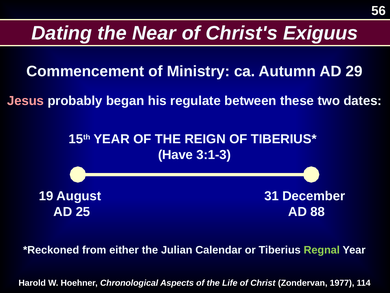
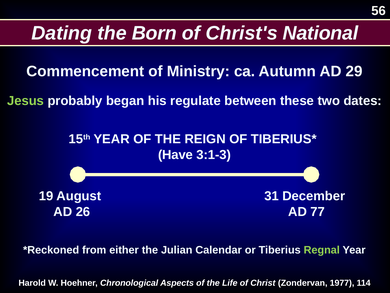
Near: Near -> Born
Exiguus: Exiguus -> National
Jesus colour: pink -> light green
25: 25 -> 26
88: 88 -> 77
